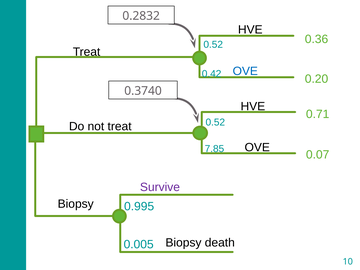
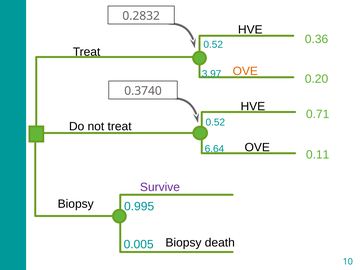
OVE at (245, 71) colour: blue -> orange
0.42: 0.42 -> 3.97
7.85: 7.85 -> 6.64
0.07: 0.07 -> 0.11
